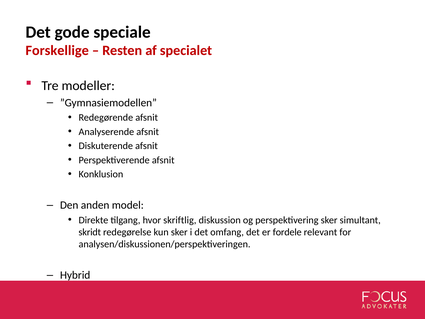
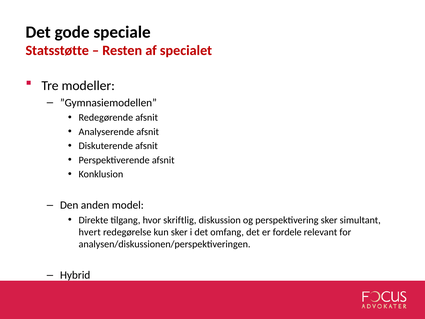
Forskellige: Forskellige -> Statsstøtte
skridt: skridt -> hvert
